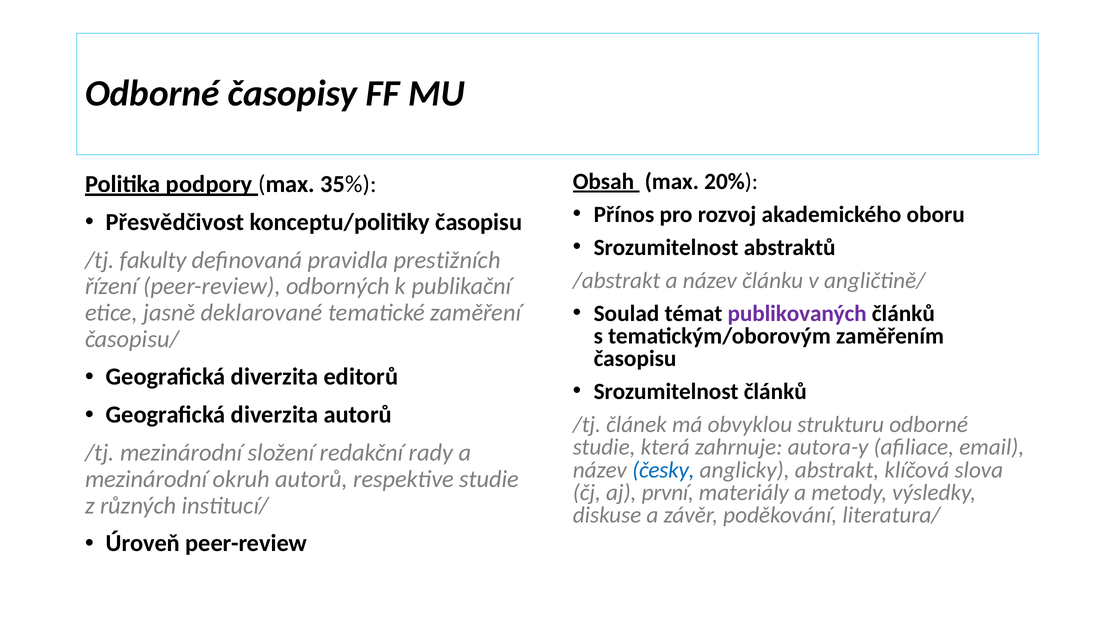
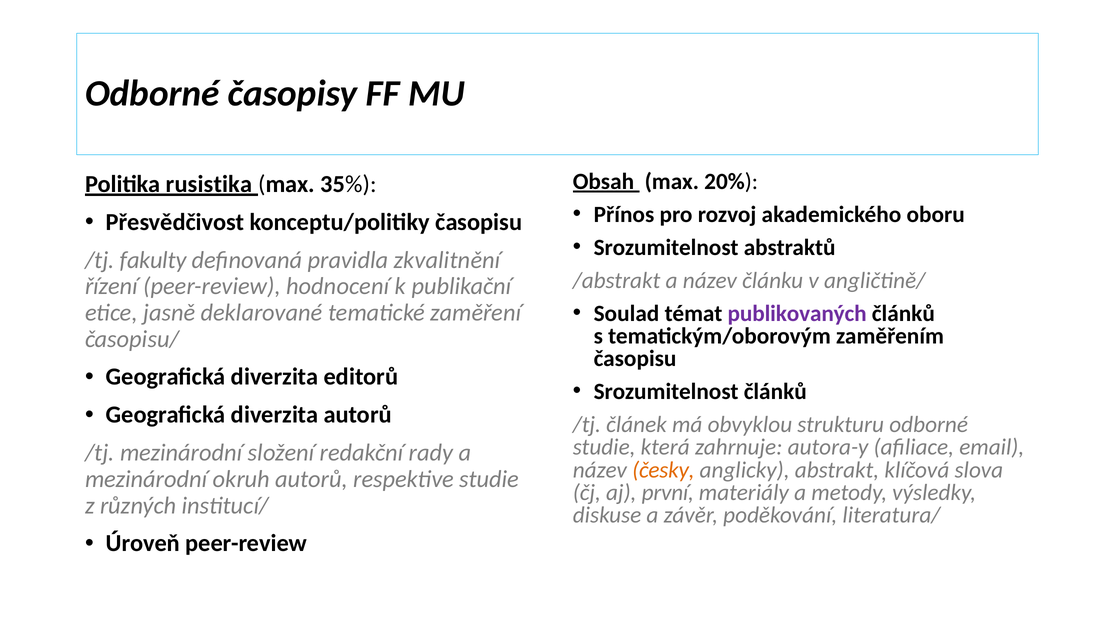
podpory: podpory -> rusistika
prestižních: prestižních -> zkvalitnění
odborných: odborných -> hodnocení
česky colour: blue -> orange
